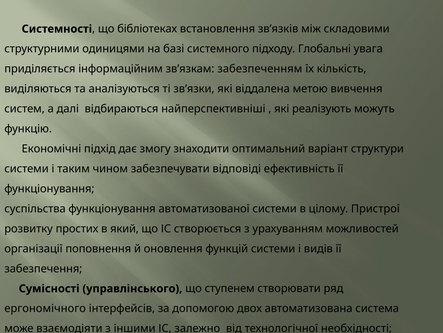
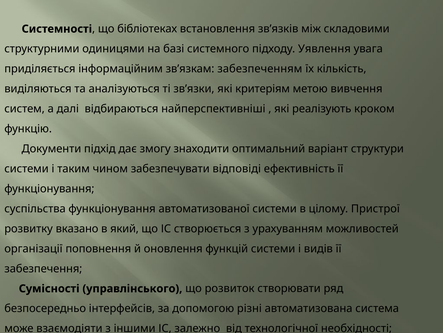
Глобальні: Глобальні -> Уявлення
віддалена: віддалена -> критеріям
можуть: можуть -> кроком
Економічні: Економічні -> Документи
простих: простих -> вказано
ступенем: ступенем -> розвиток
ергономічного: ергономічного -> безпосередньо
двох: двох -> різні
